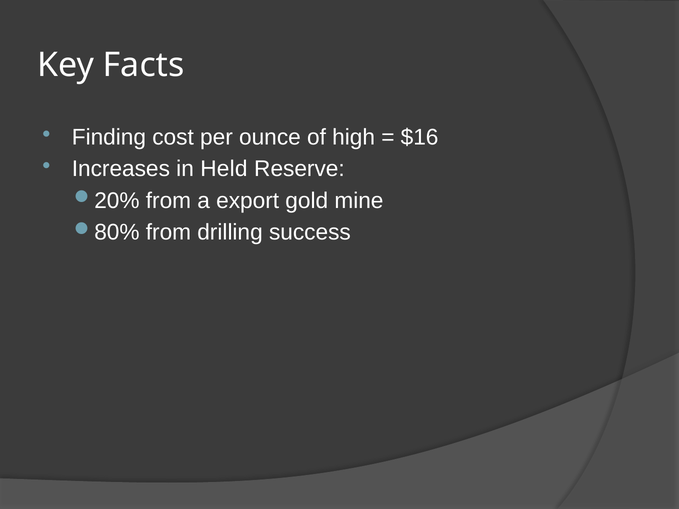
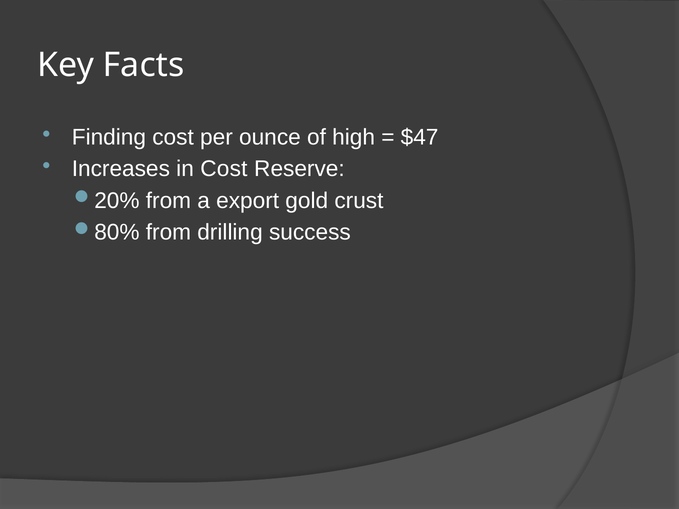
$16: $16 -> $47
in Held: Held -> Cost
mine: mine -> crust
